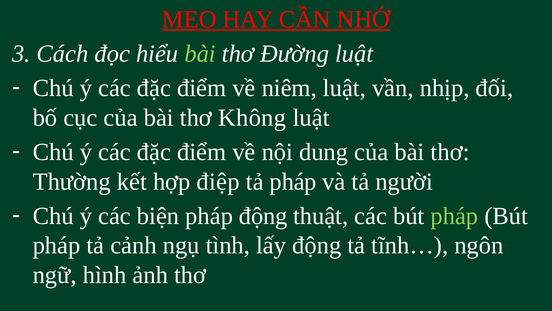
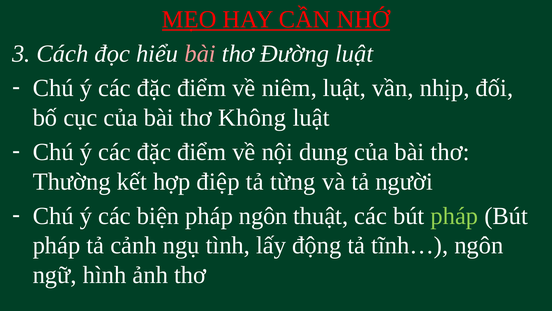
bài at (200, 54) colour: light green -> pink
tả pháp: pháp -> từng
pháp động: động -> ngôn
